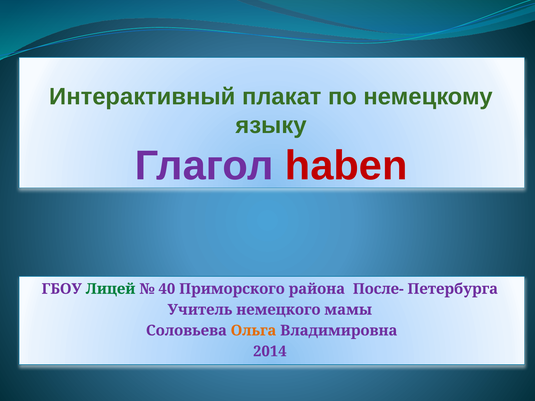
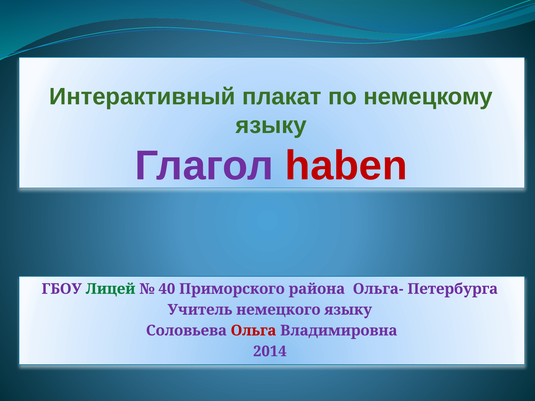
После-: После- -> Ольга-
немецкого мамы: мамы -> языку
Ольга colour: orange -> red
